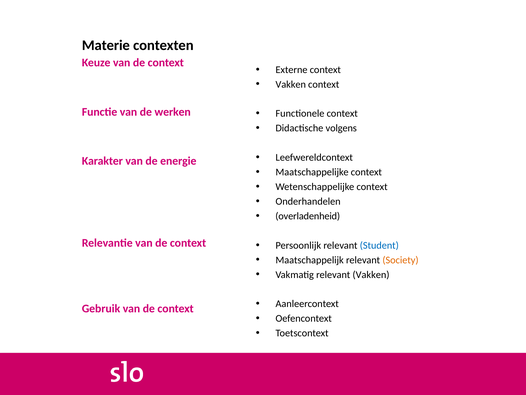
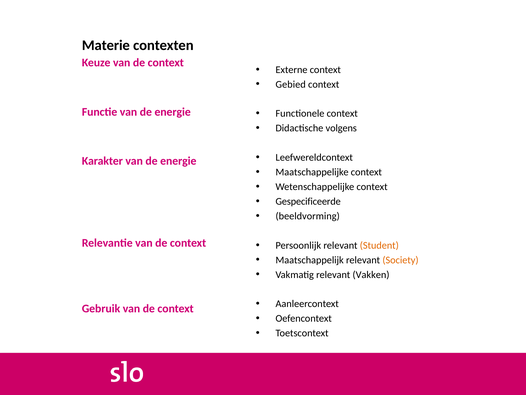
Vakken at (291, 84): Vakken -> Gebied
Functie van de werken: werken -> energie
Onderhandelen: Onderhandelen -> Gespecificeerde
overladenheid: overladenheid -> beeldvorming
Student colour: blue -> orange
